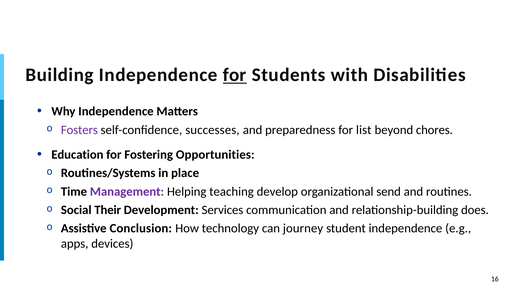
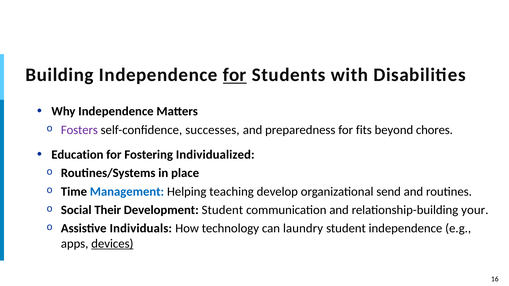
list: list -> fits
Opportunities: Opportunities -> Individualized
Management colour: purple -> blue
Development Services: Services -> Student
does: does -> your
Conclusion: Conclusion -> Individuals
journey: journey -> laundry
devices underline: none -> present
